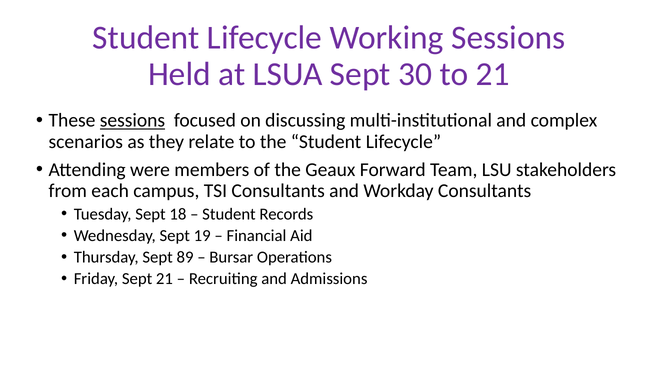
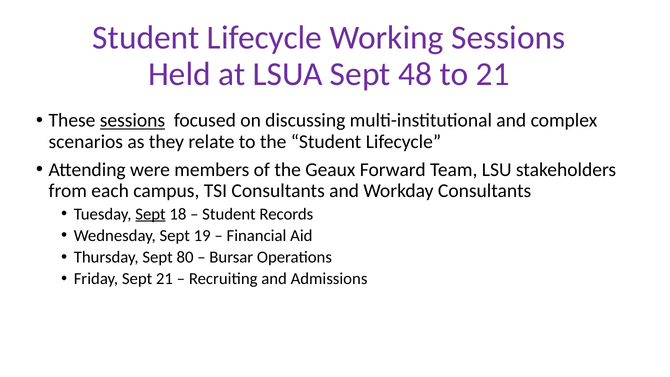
30: 30 -> 48
Sept at (151, 214) underline: none -> present
89: 89 -> 80
